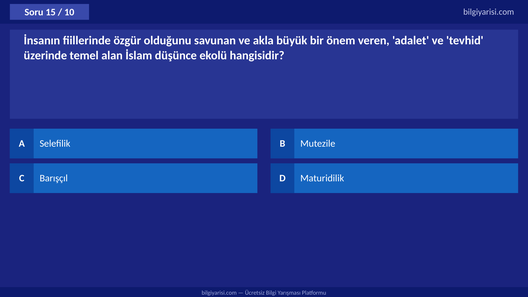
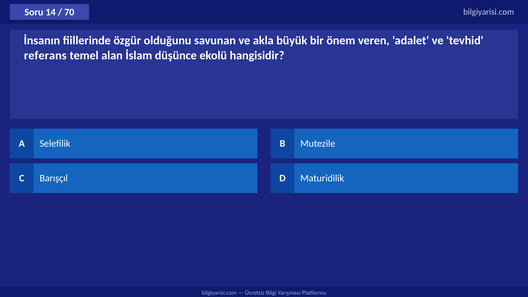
15: 15 -> 14
10: 10 -> 70
üzerinde: üzerinde -> referans
